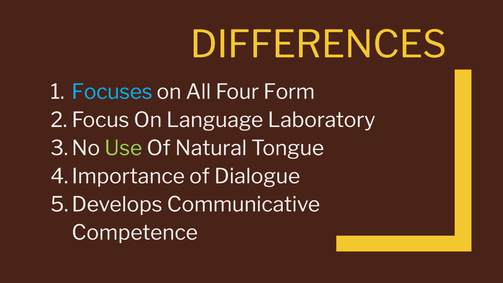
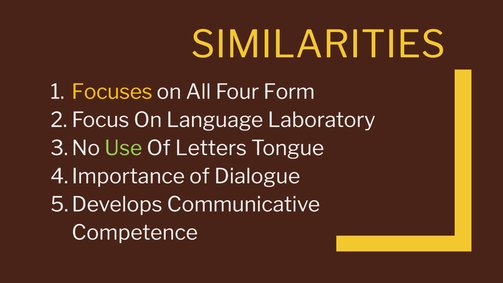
DIFFERENCES: DIFFERENCES -> SIMILARITIES
Focuses colour: light blue -> yellow
Natural: Natural -> Letters
